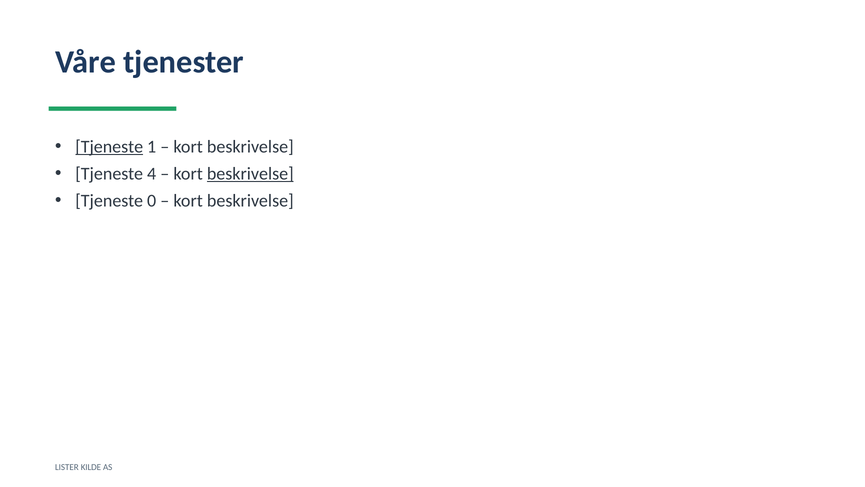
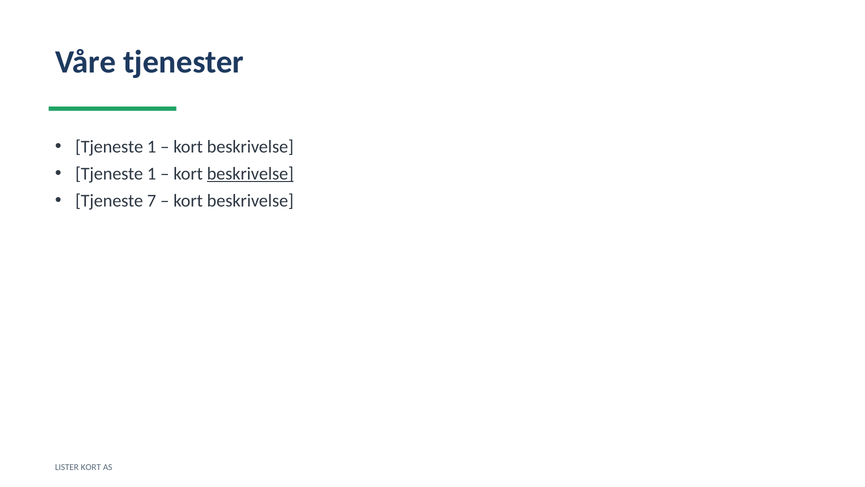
Tjeneste at (109, 147) underline: present -> none
4 at (152, 174): 4 -> 1
0: 0 -> 7
LISTER KILDE: KILDE -> KORT
